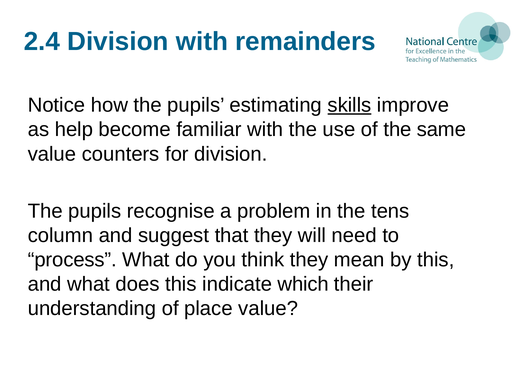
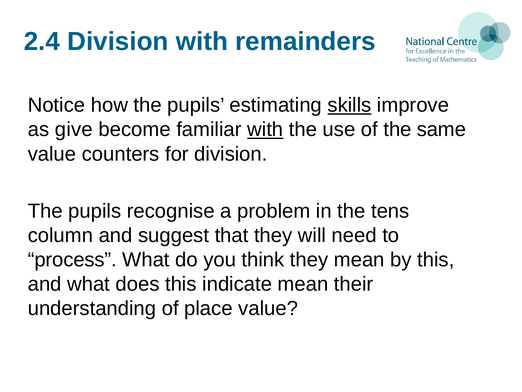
help: help -> give
with at (265, 129) underline: none -> present
indicate which: which -> mean
